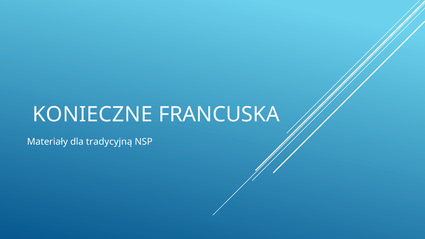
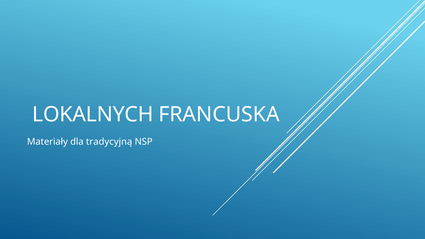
KONIECZNE: KONIECZNE -> LOKALNYCH
